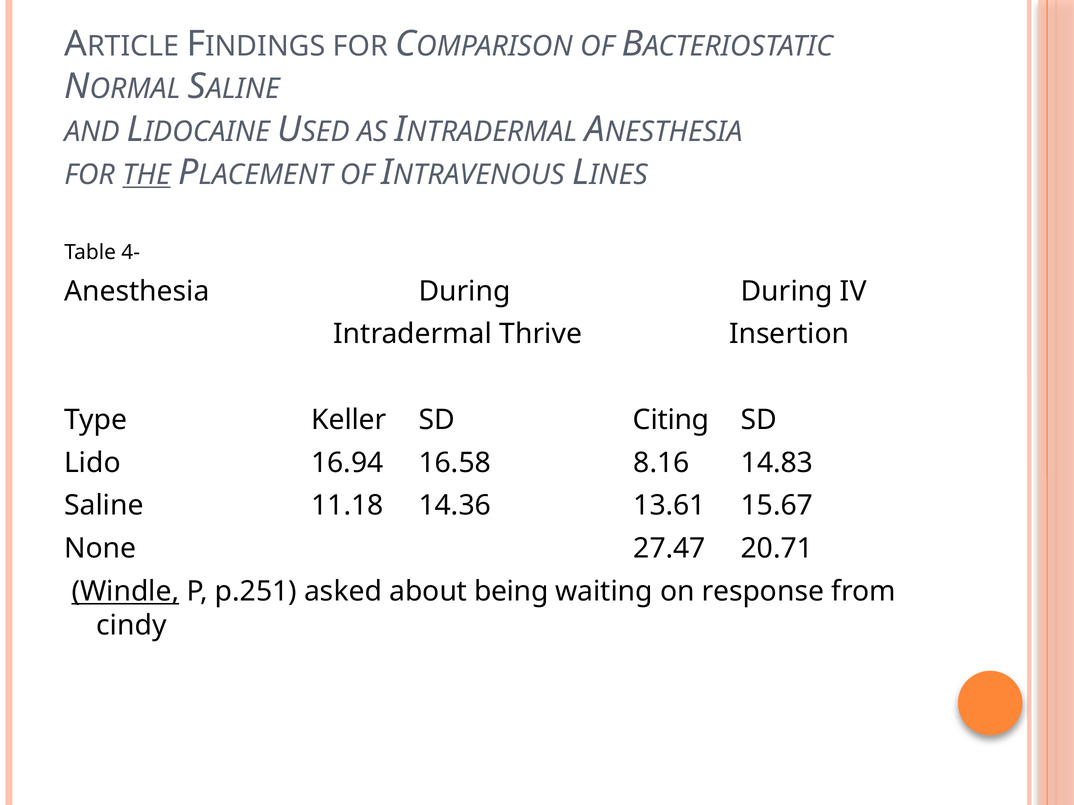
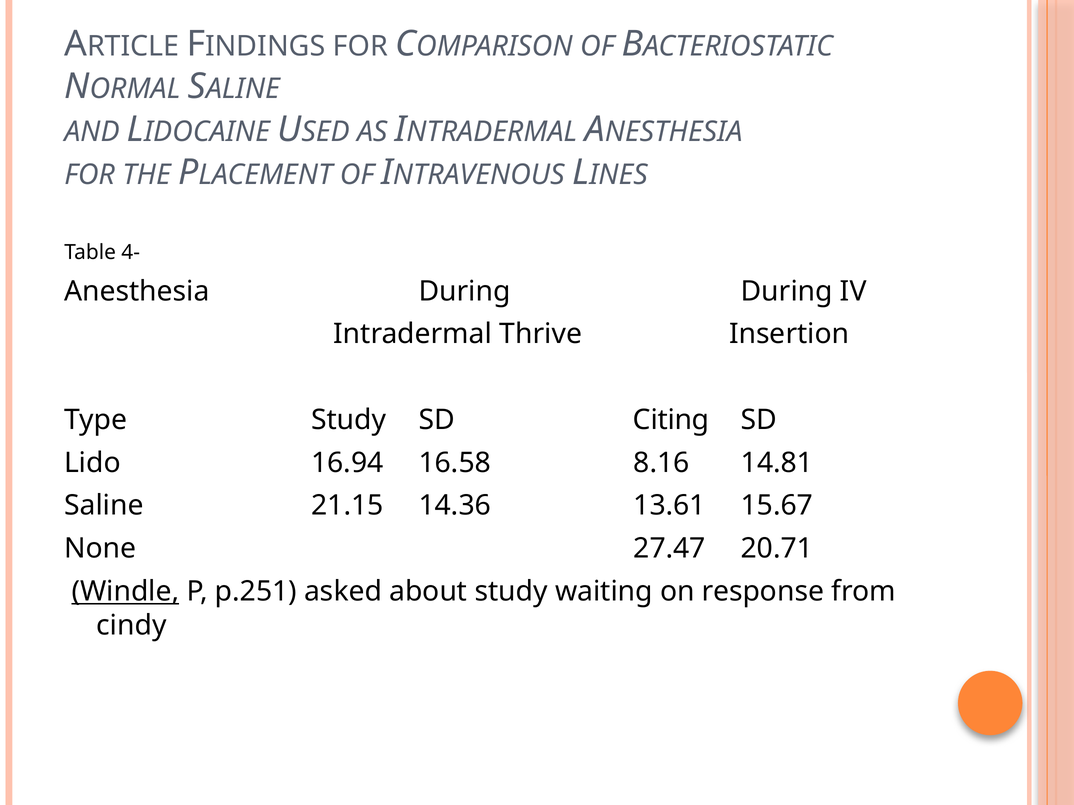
THE underline: present -> none
Type Keller: Keller -> Study
14.83: 14.83 -> 14.81
11.18: 11.18 -> 21.15
about being: being -> study
